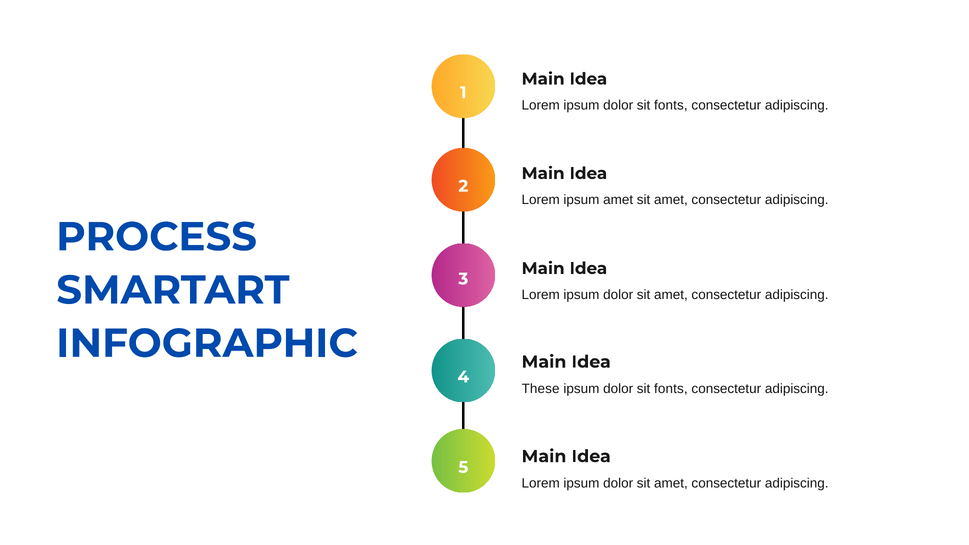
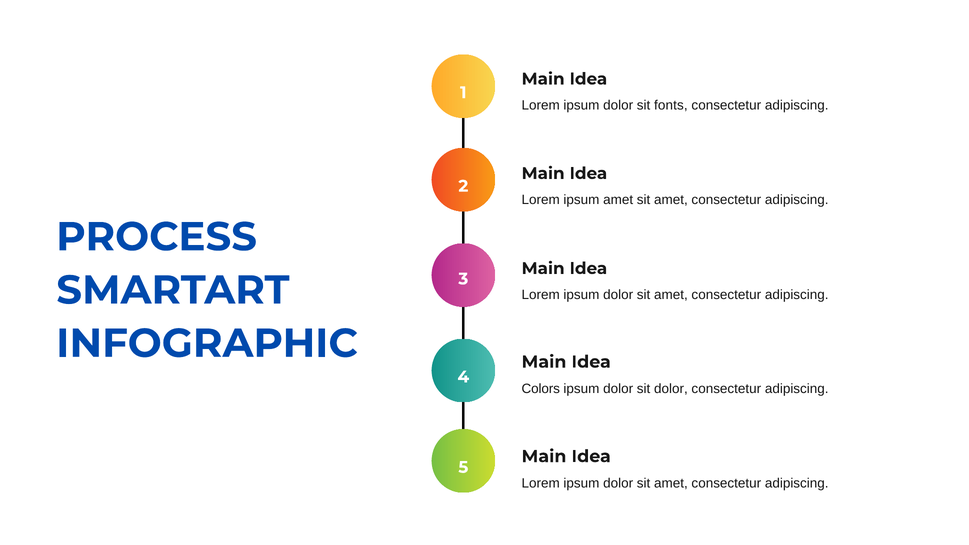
These: These -> Colors
fonts at (671, 389): fonts -> dolor
